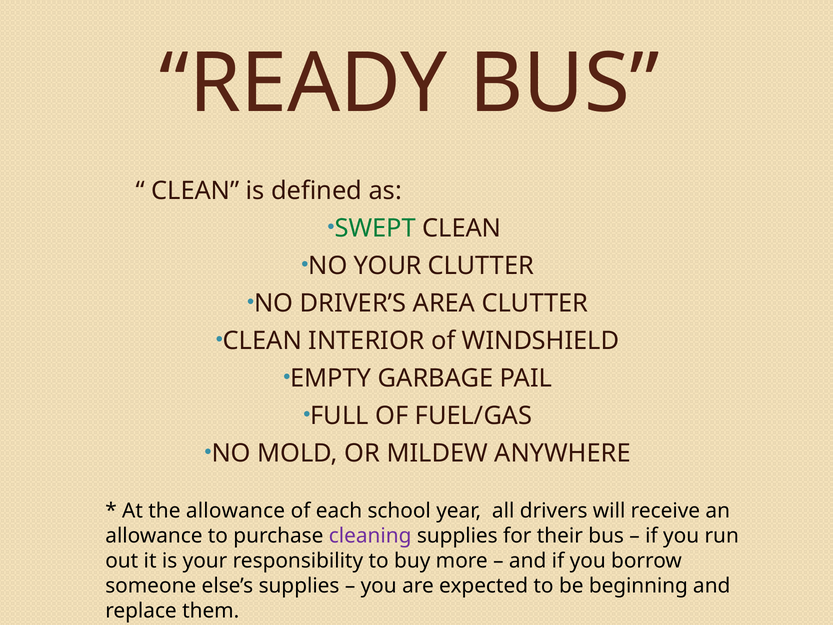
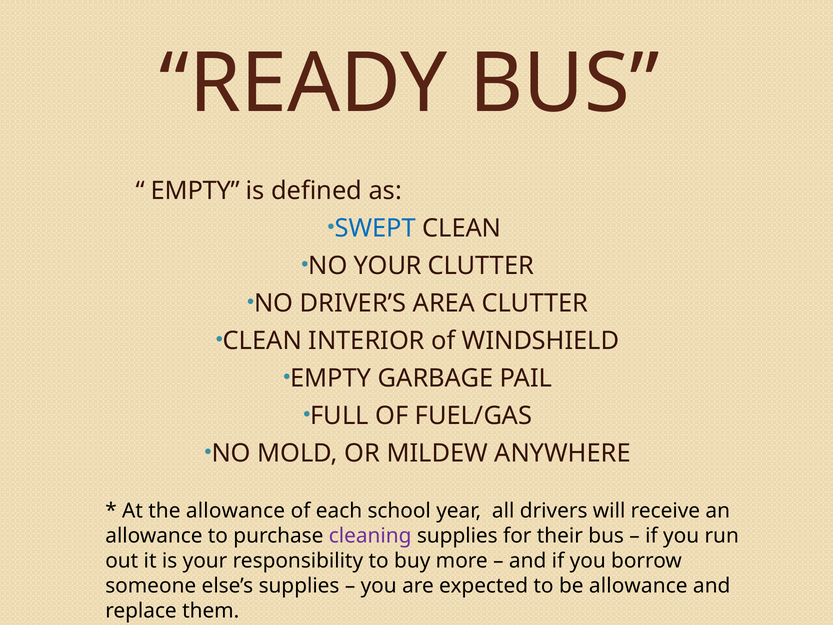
CLEAN at (195, 191): CLEAN -> EMPTY
SWEPT colour: green -> blue
be beginning: beginning -> allowance
